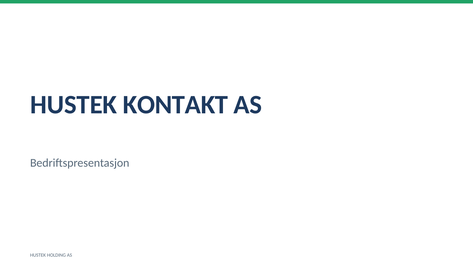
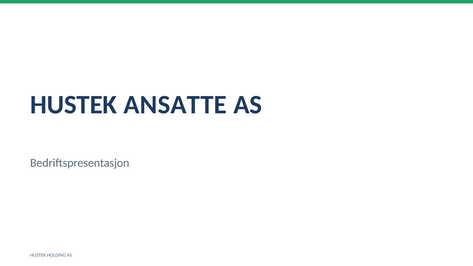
KONTAKT: KONTAKT -> ANSATTE
